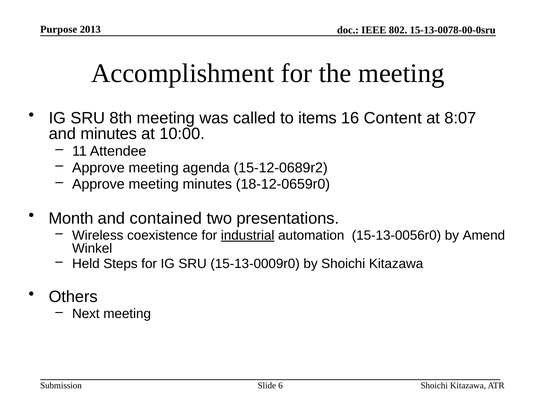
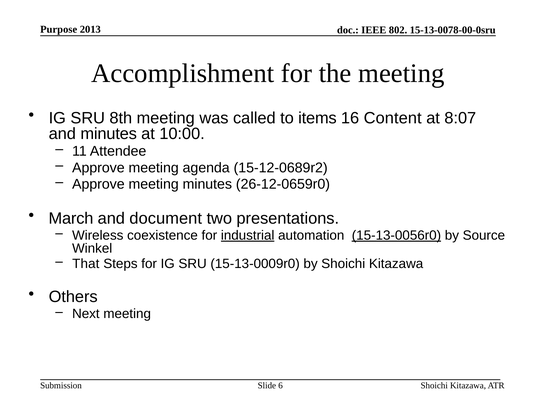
18-12-0659r0: 18-12-0659r0 -> 26-12-0659r0
Month: Month -> March
contained: contained -> document
15-13-0056r0 underline: none -> present
Amend: Amend -> Source
Held: Held -> That
